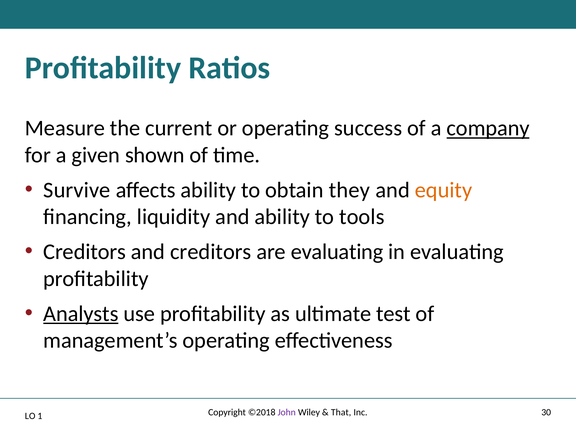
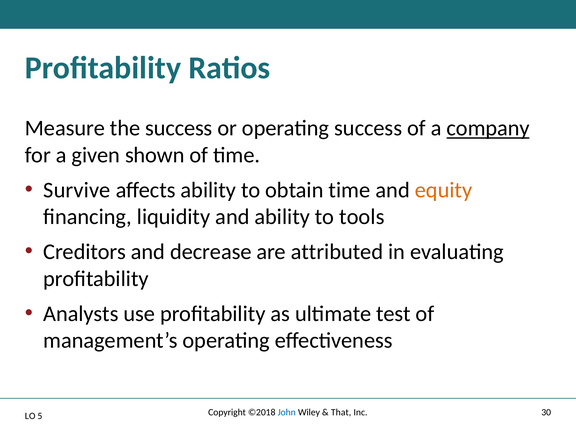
the current: current -> success
obtain they: they -> time
and creditors: creditors -> decrease
are evaluating: evaluating -> attributed
Analysts underline: present -> none
John colour: purple -> blue
1: 1 -> 5
